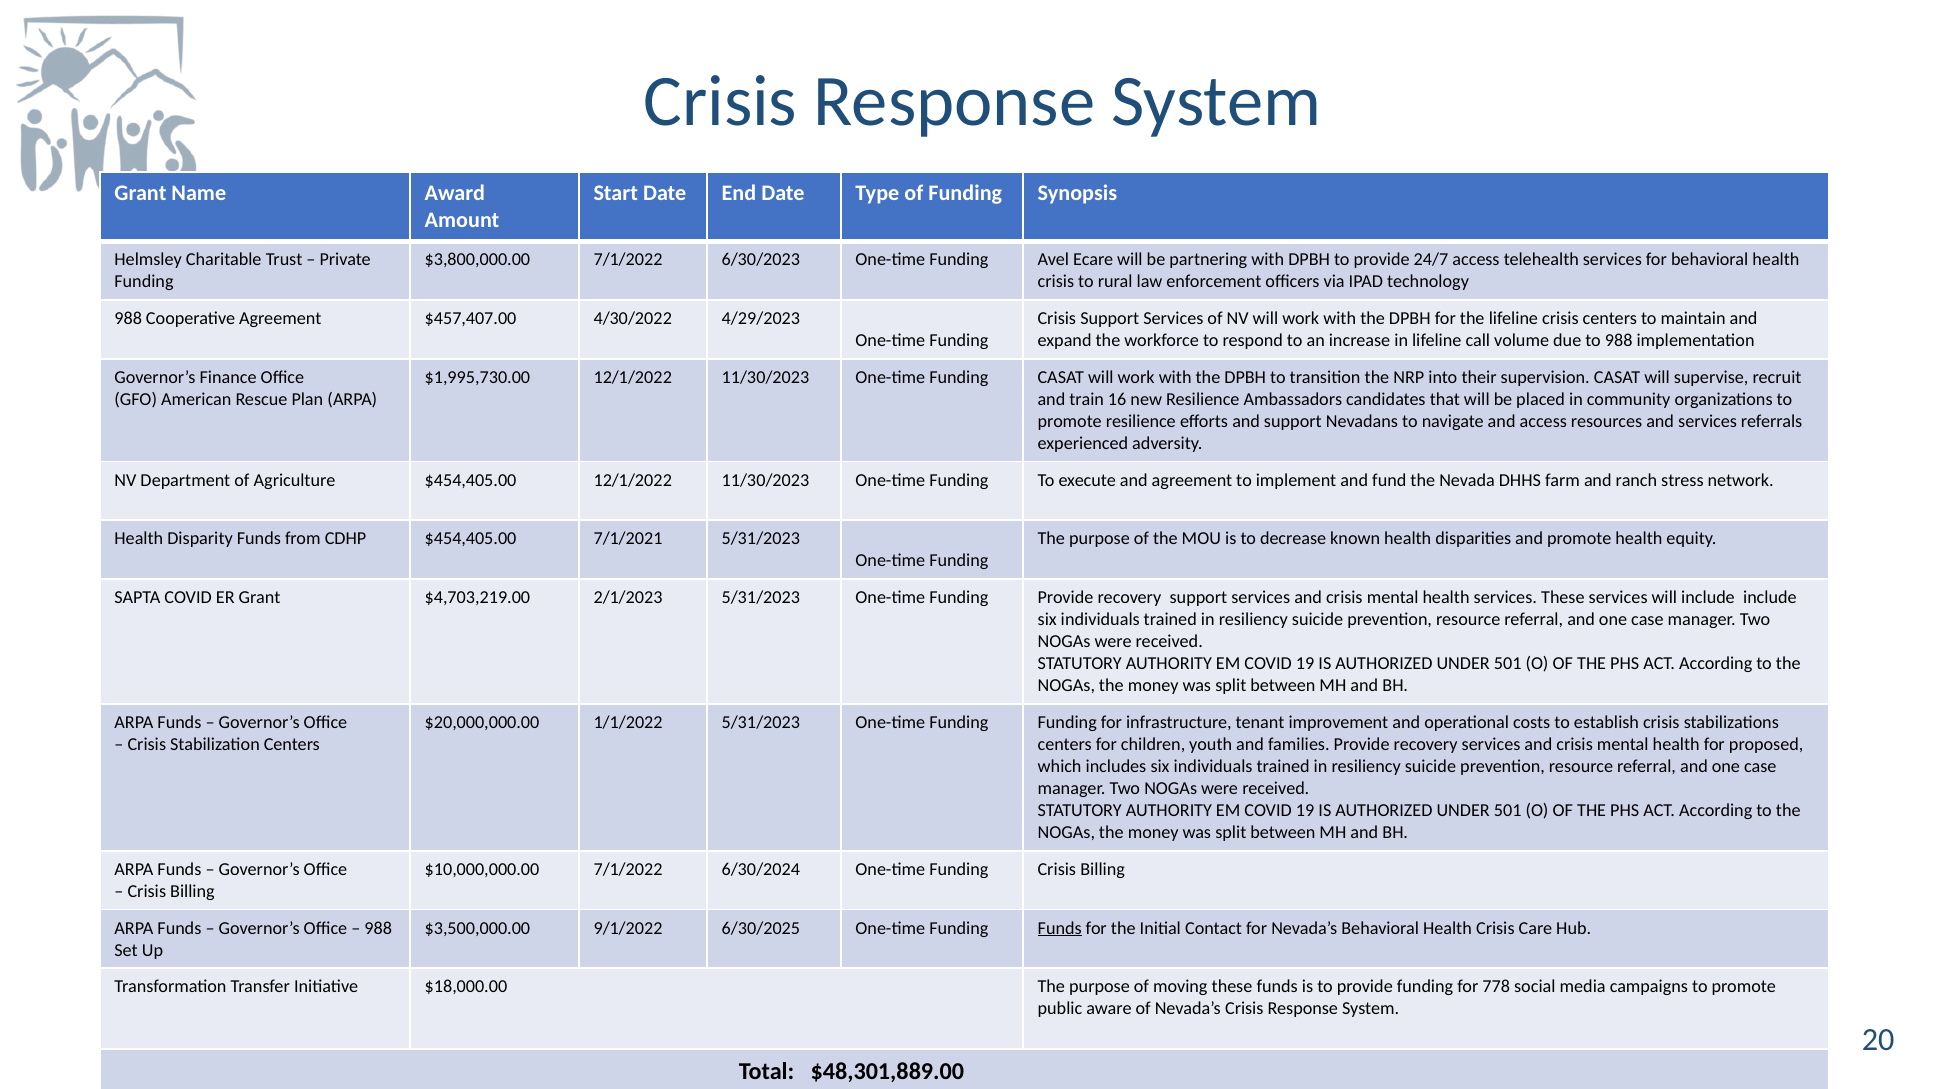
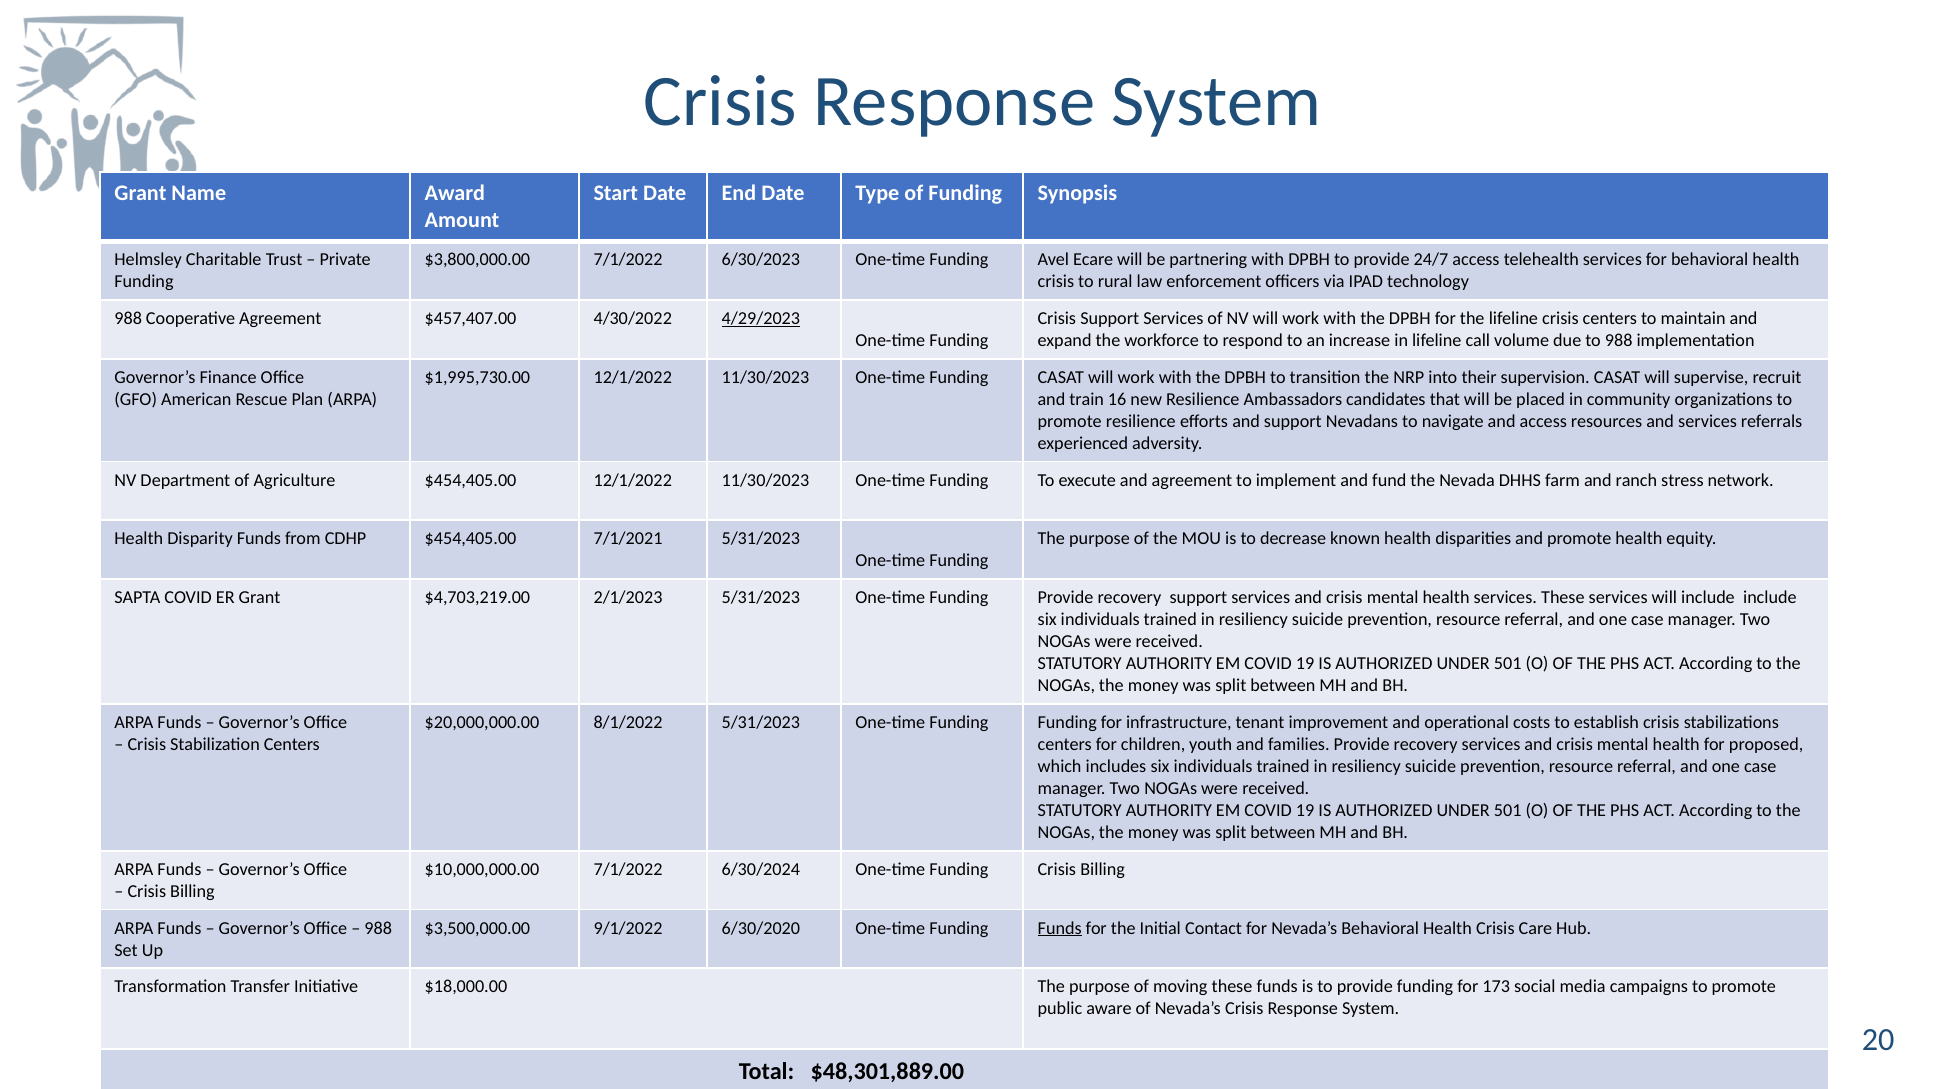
4/29/2023 underline: none -> present
1/1/2022: 1/1/2022 -> 8/1/2022
6/30/2025: 6/30/2025 -> 6/30/2020
778: 778 -> 173
